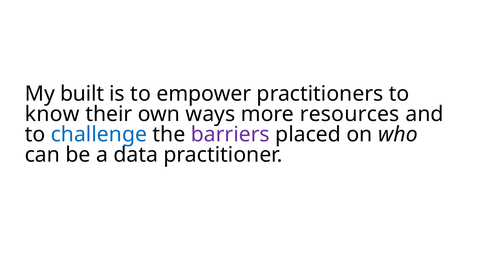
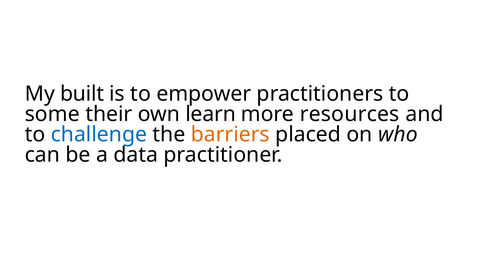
know: know -> some
ways: ways -> learn
barriers colour: purple -> orange
